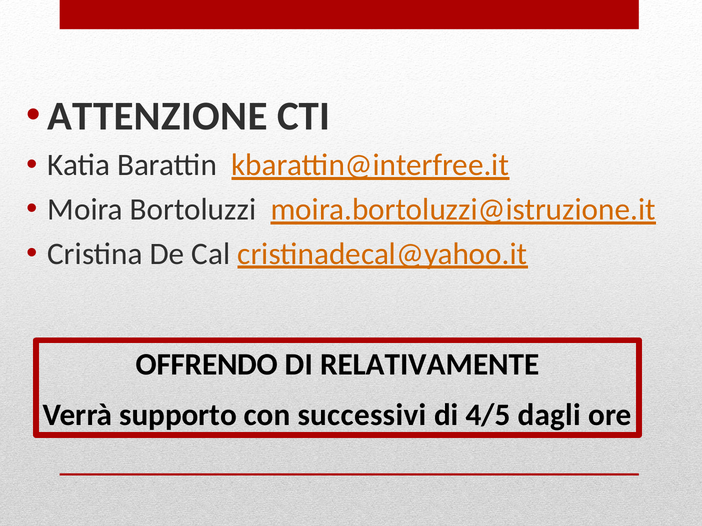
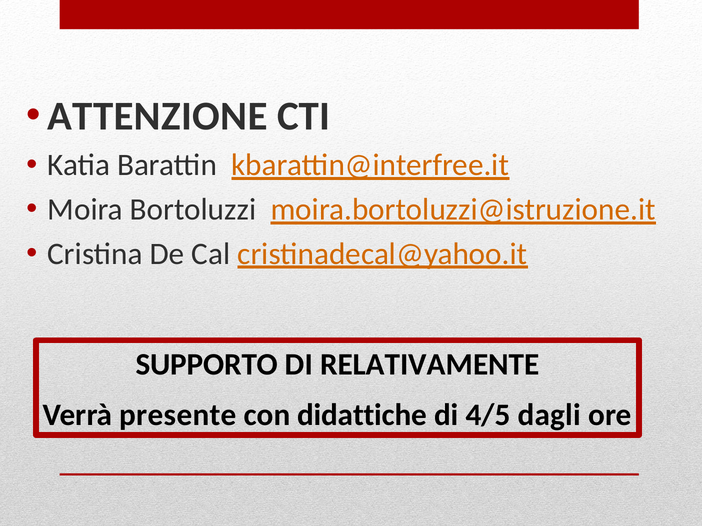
OFFRENDO: OFFRENDO -> SUPPORTO
supporto: supporto -> presente
successivi: successivi -> didattiche
